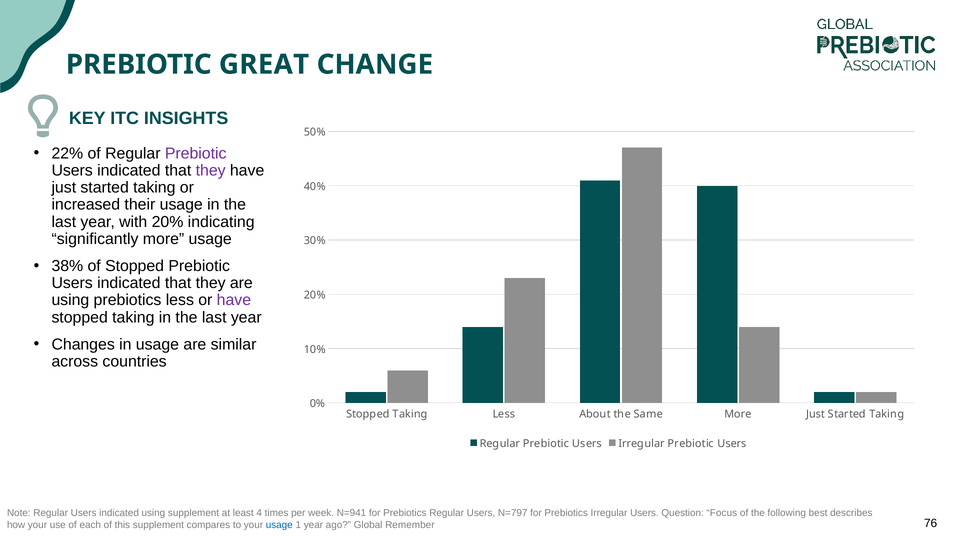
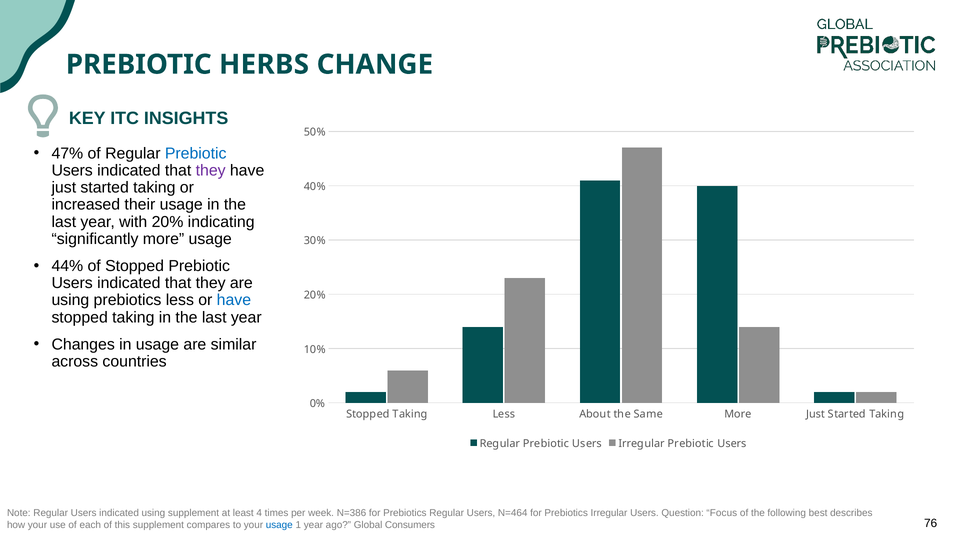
GREAT: GREAT -> HERBS
22%: 22% -> 47%
Prebiotic at (196, 153) colour: purple -> blue
38%: 38% -> 44%
have at (234, 300) colour: purple -> blue
N=941: N=941 -> N=386
N=797: N=797 -> N=464
Remember: Remember -> Consumers
